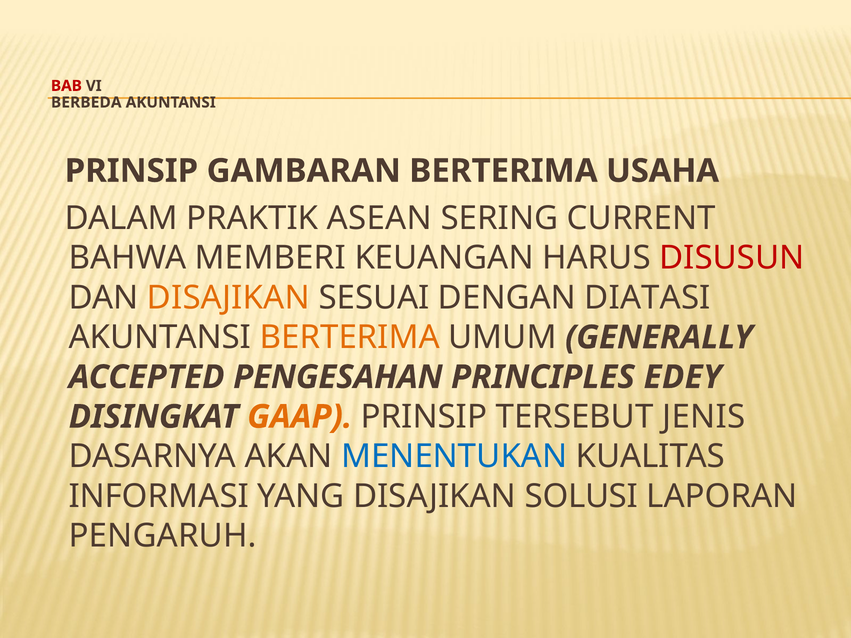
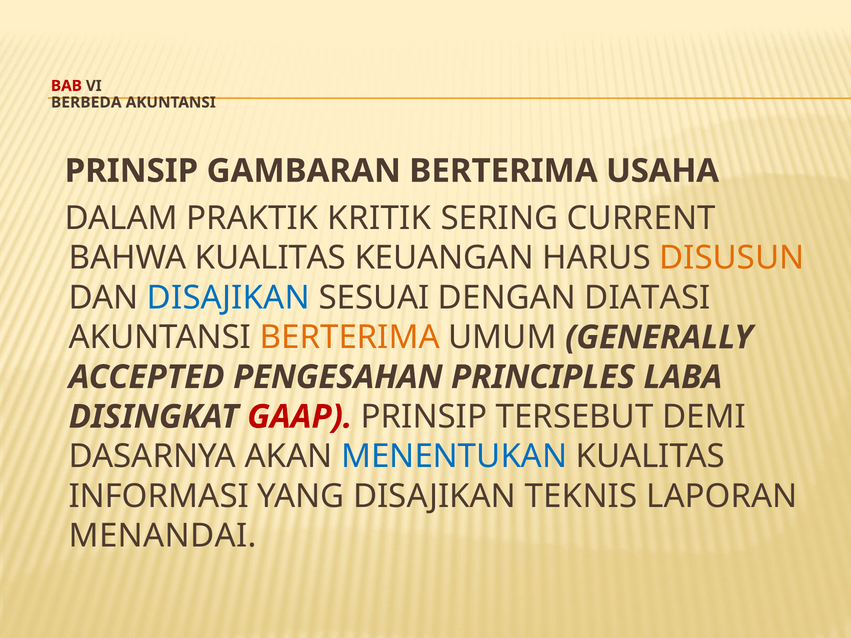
ASEAN: ASEAN -> KRITIK
BAHWA MEMBERI: MEMBERI -> KUALITAS
DISUSUN colour: red -> orange
DISAJIKAN at (228, 298) colour: orange -> blue
EDEY: EDEY -> LABA
GAAP colour: orange -> red
JENIS: JENIS -> DEMI
SOLUSI: SOLUSI -> TEKNIS
PENGARUH: PENGARUH -> MENANDAI
